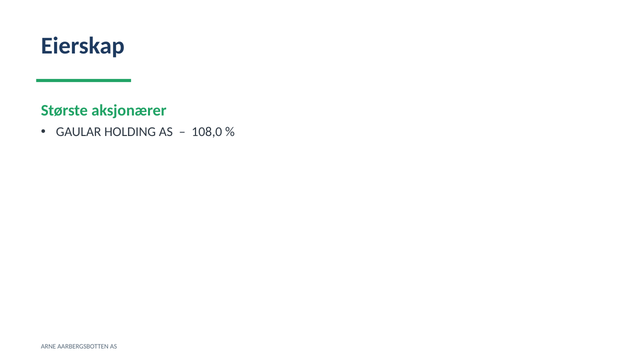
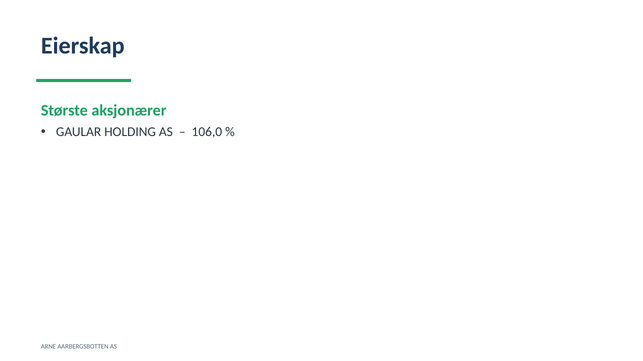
108,0: 108,0 -> 106,0
